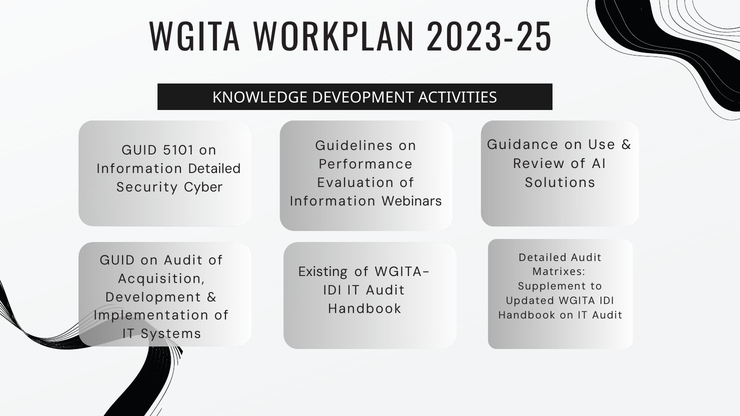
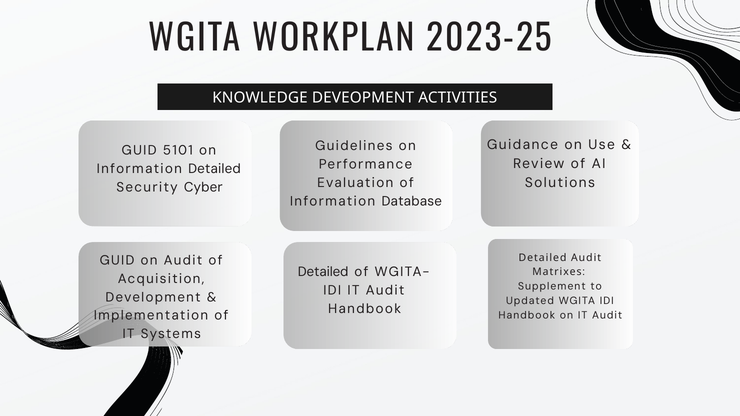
Webinars: Webinars -> Database
Existing at (323, 272): Existing -> Detailed
